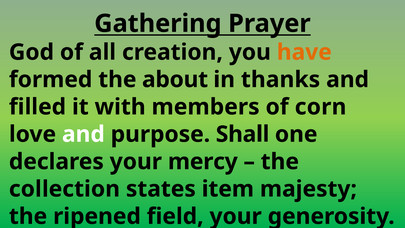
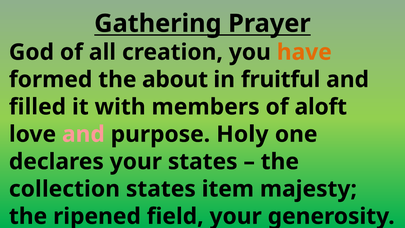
thanks: thanks -> fruitful
corn: corn -> aloft
and at (83, 134) colour: white -> pink
Shall: Shall -> Holy
your mercy: mercy -> states
